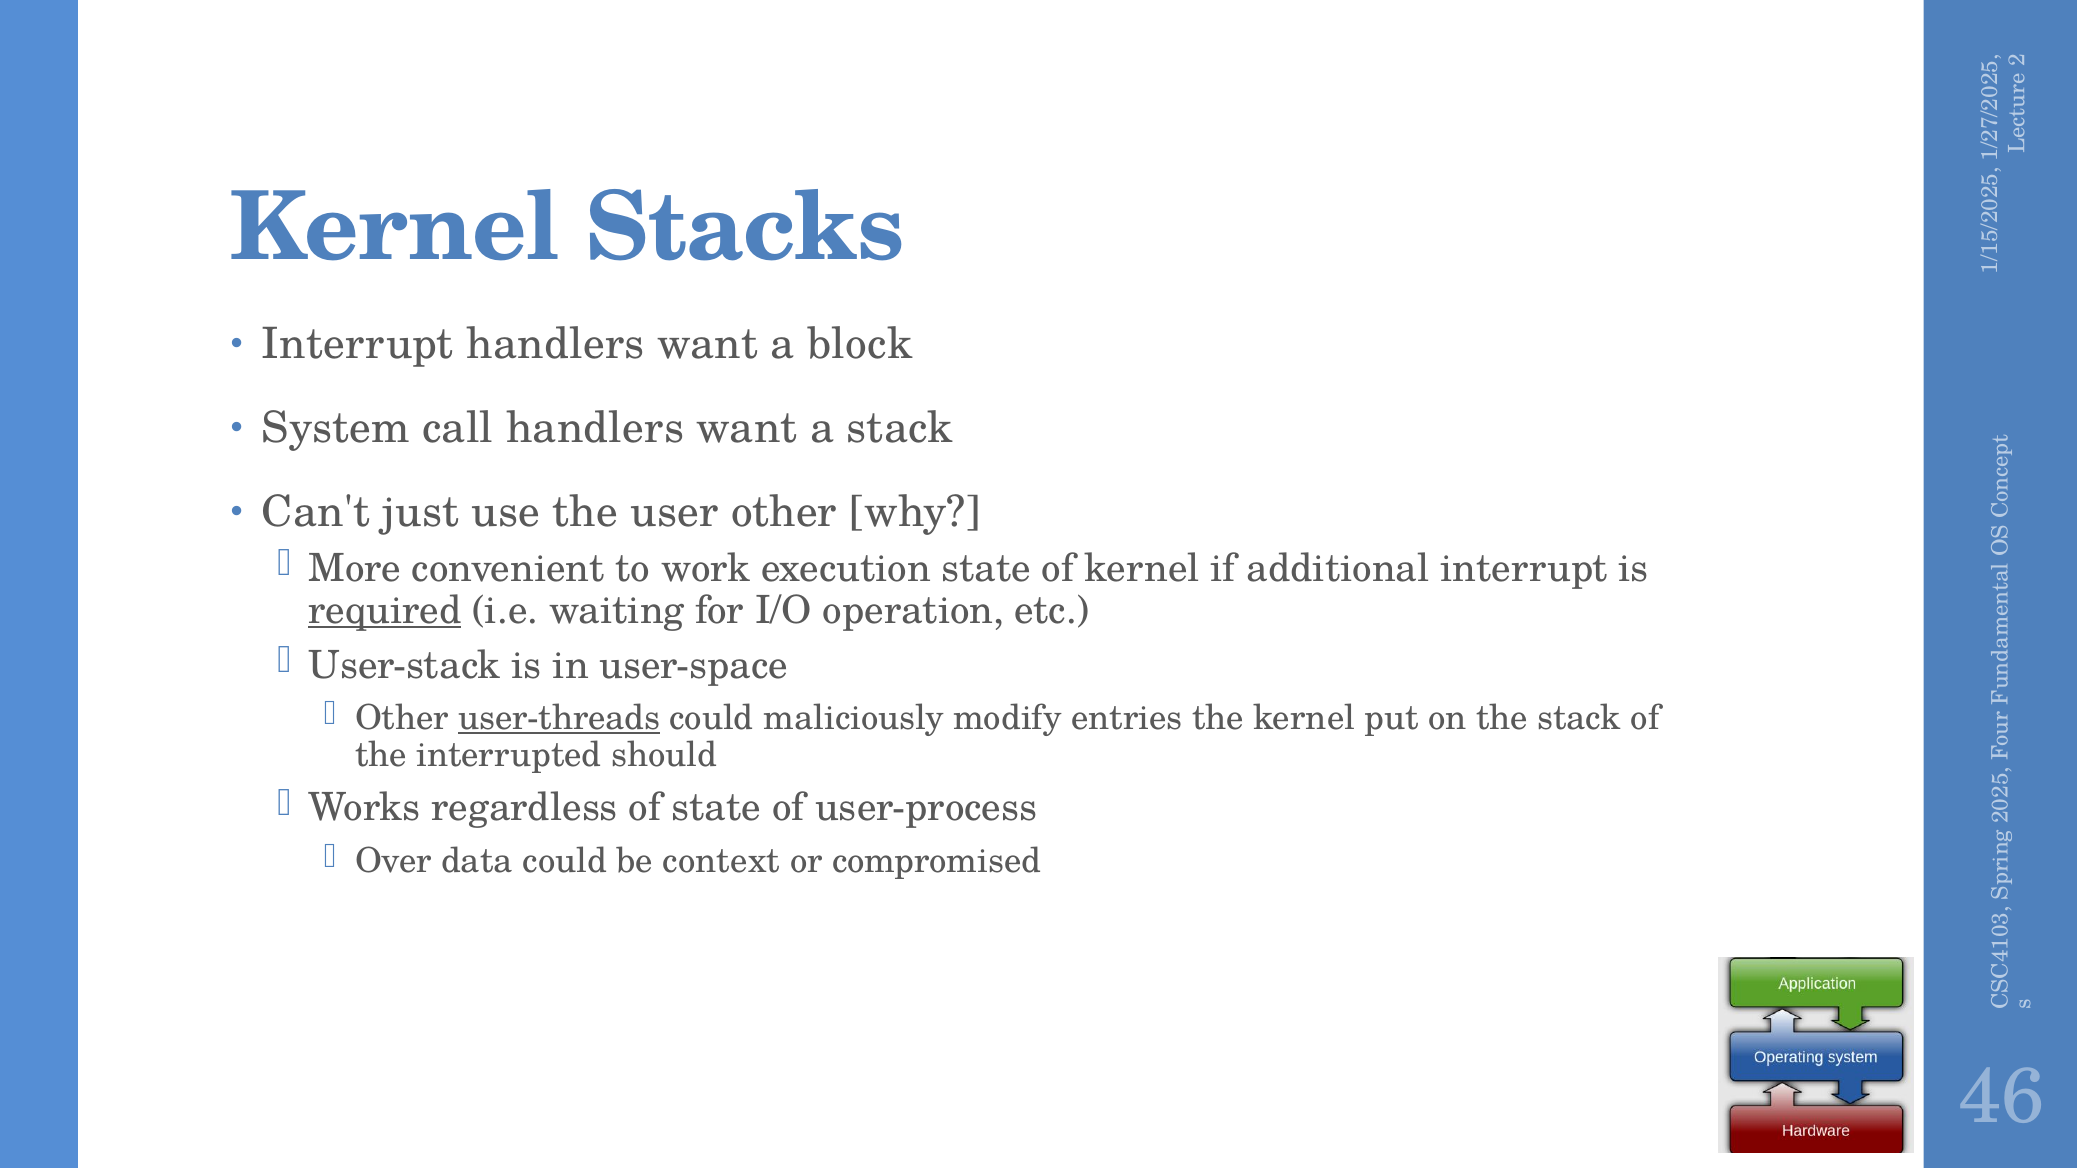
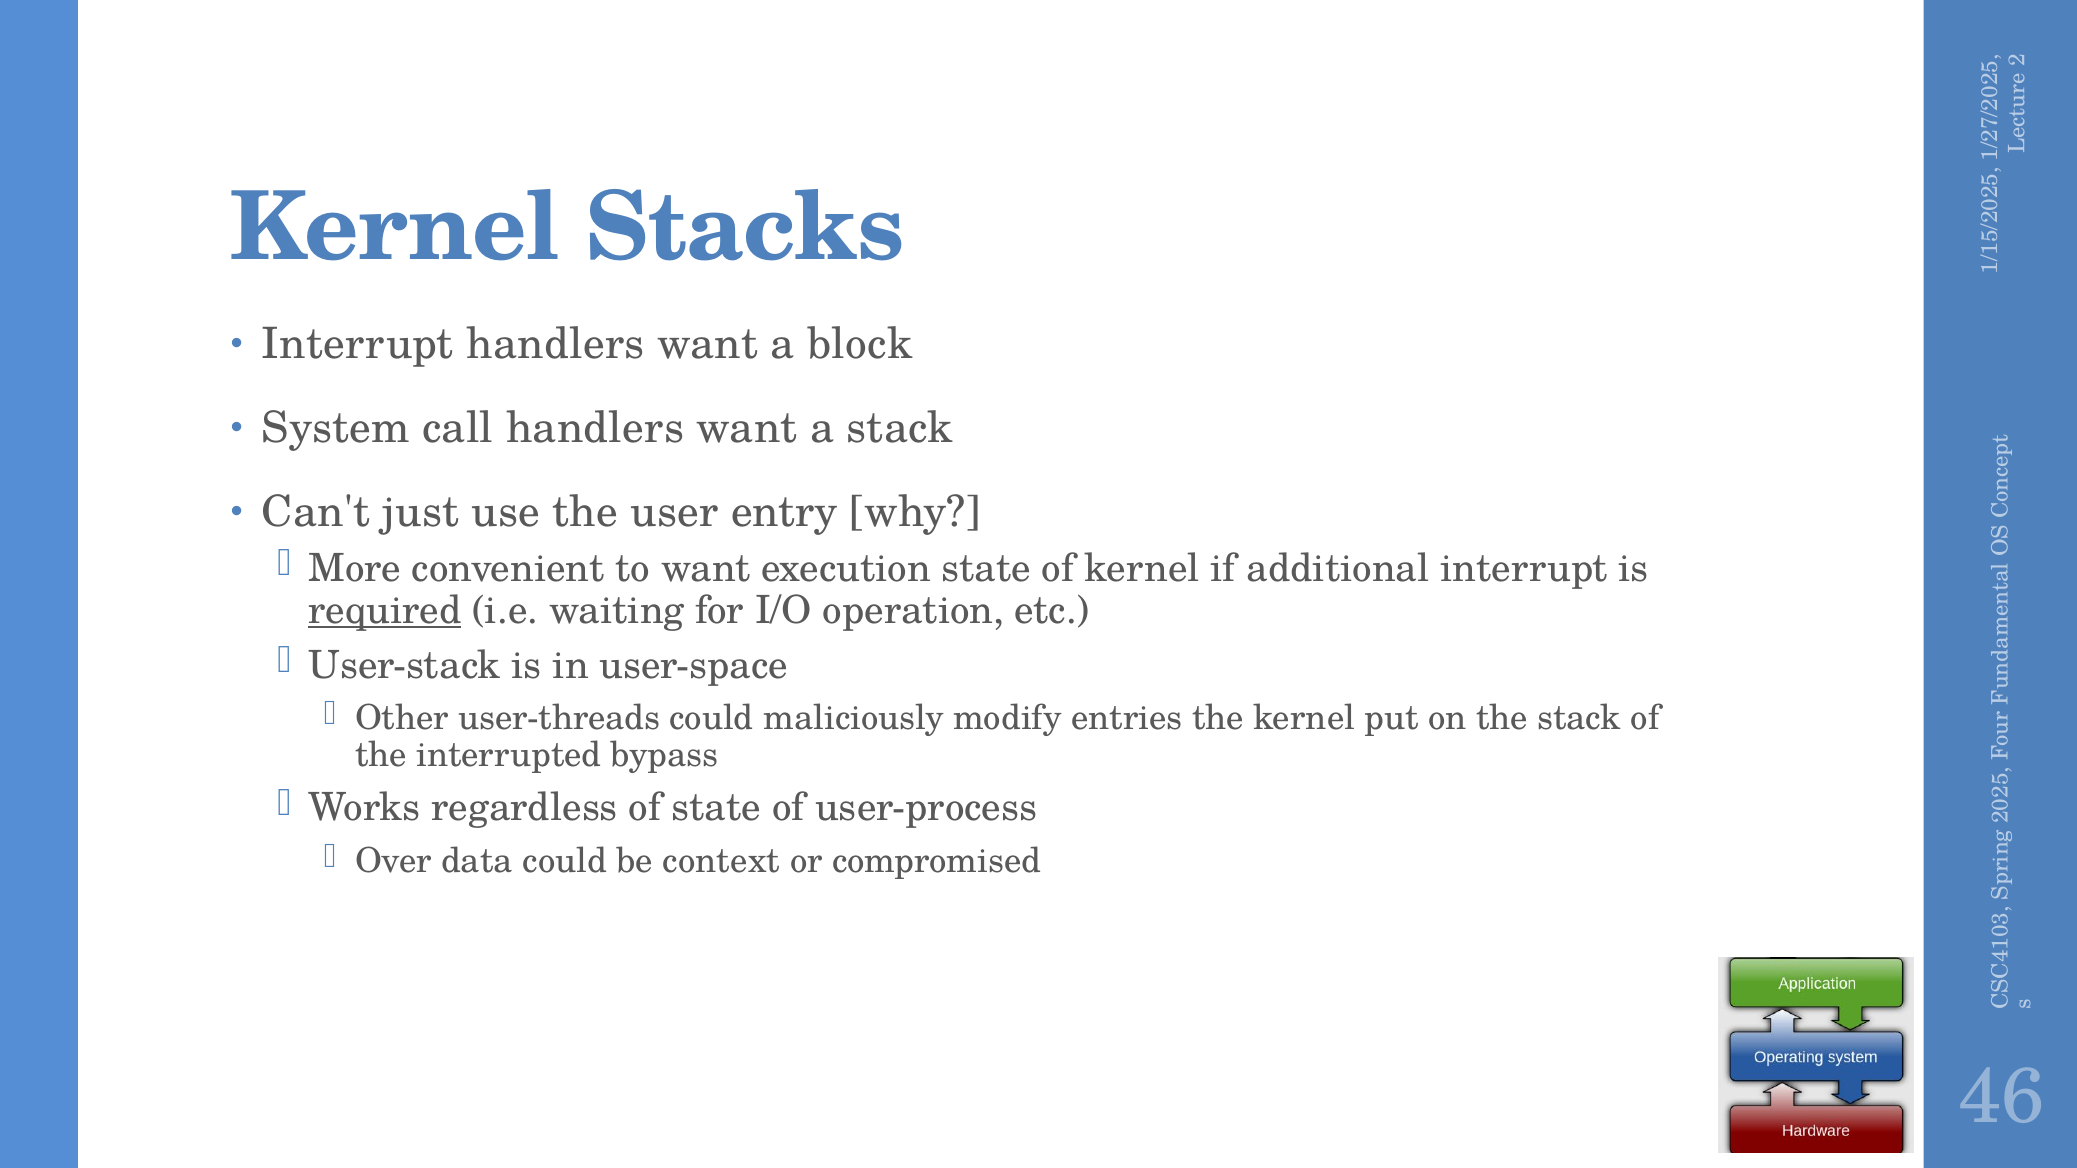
user other: other -> entry
to work: work -> want
user-threads underline: present -> none
should: should -> bypass
